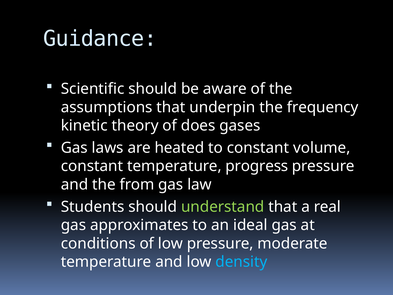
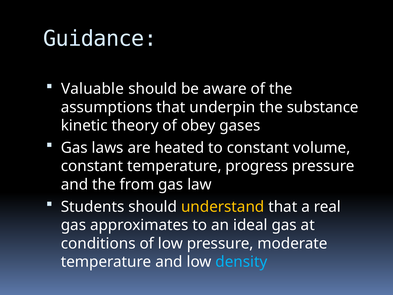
Scientific: Scientific -> Valuable
frequency: frequency -> substance
does: does -> obey
understand colour: light green -> yellow
